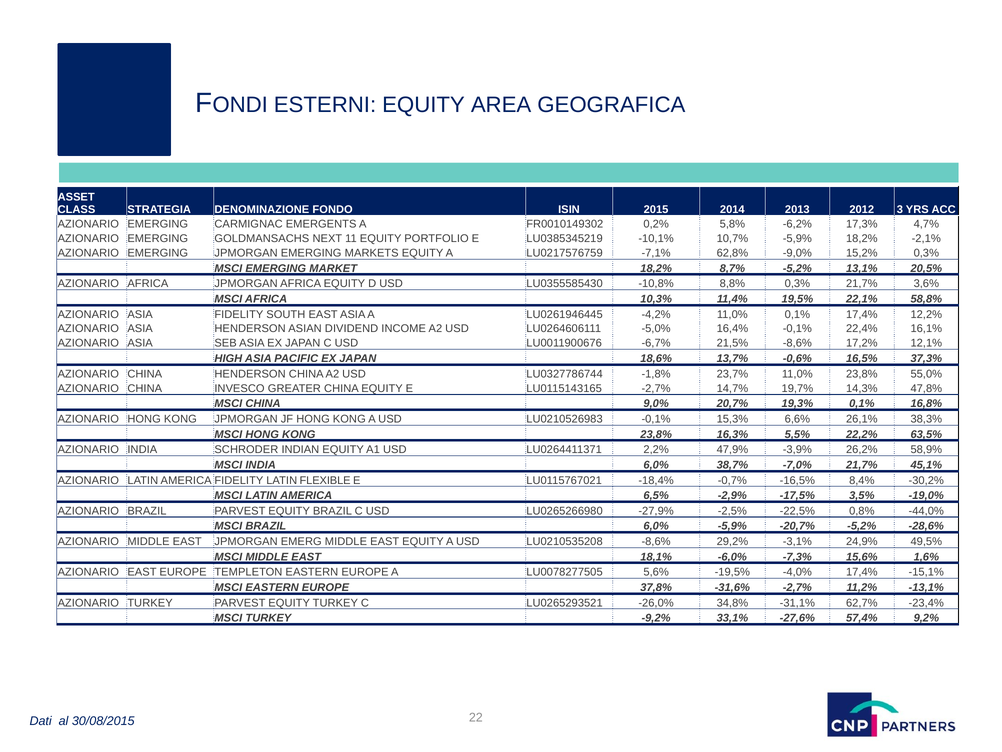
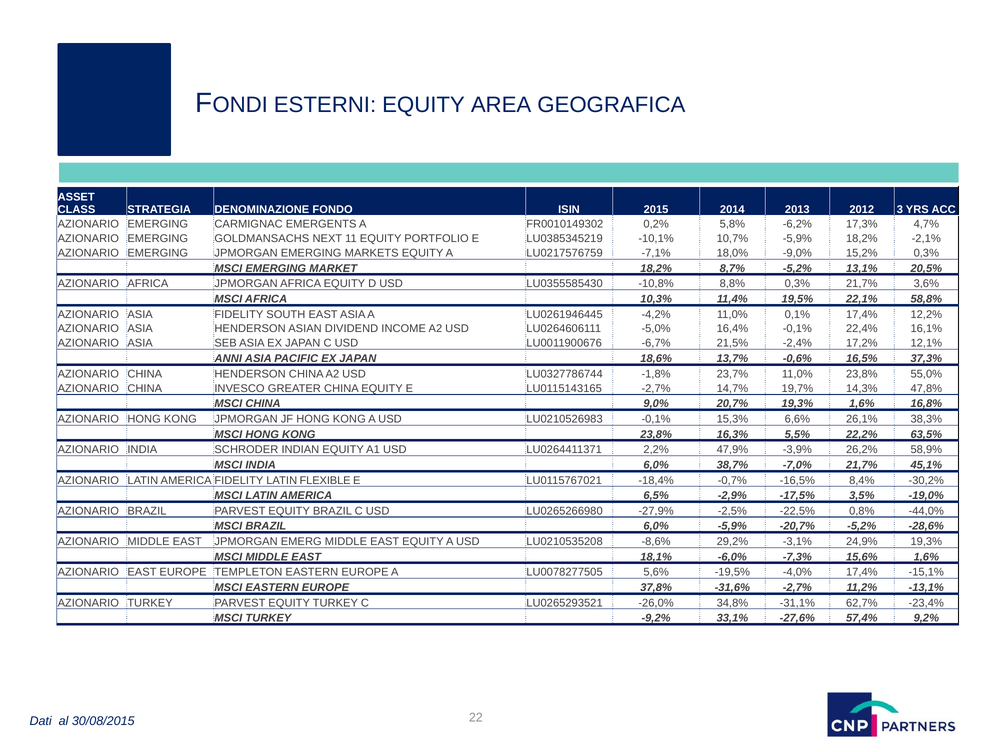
62,8%: 62,8% -> 18,0%
21,5% -8,6%: -8,6% -> -2,4%
HIGH: HIGH -> ANNI
19,3% 0,1%: 0,1% -> 1,6%
24,9% 49,5%: 49,5% -> 19,3%
